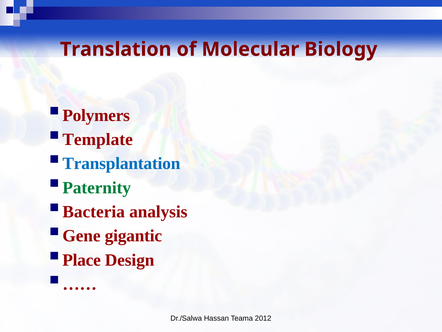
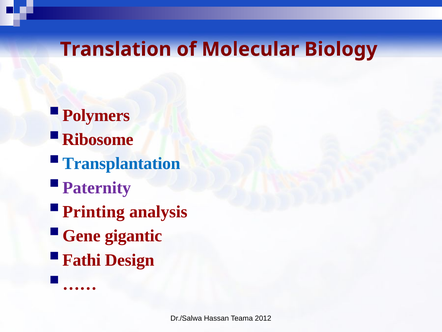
Template: Template -> Ribosome
Paternity colour: green -> purple
Bacteria: Bacteria -> Printing
Place: Place -> Fathi
